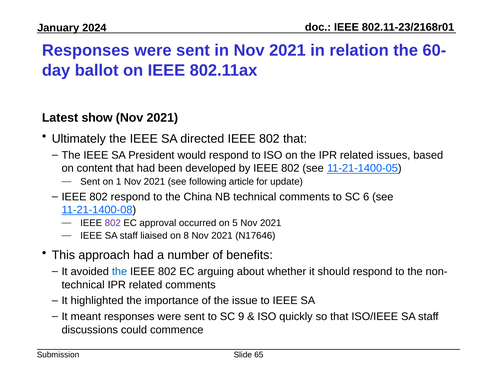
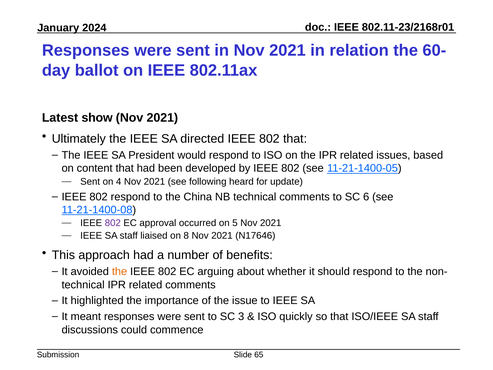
1: 1 -> 4
article: article -> heard
the at (120, 271) colour: blue -> orange
9: 9 -> 3
